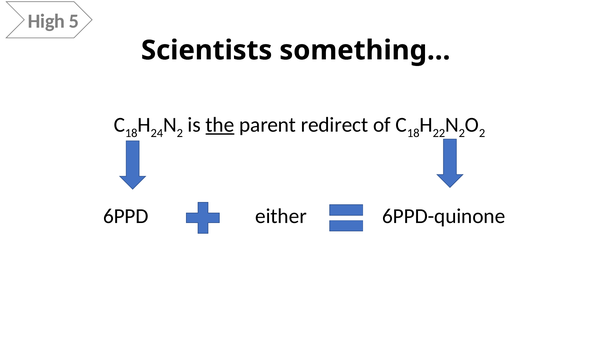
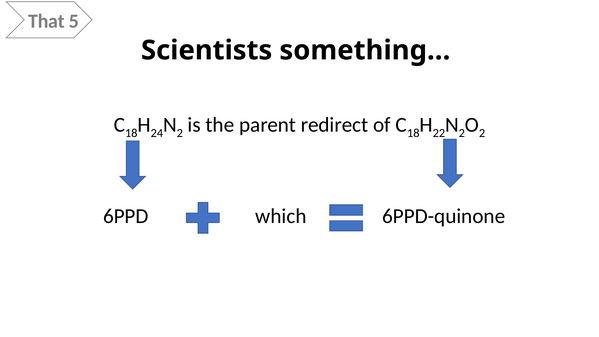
High: High -> That
the underline: present -> none
either: either -> which
